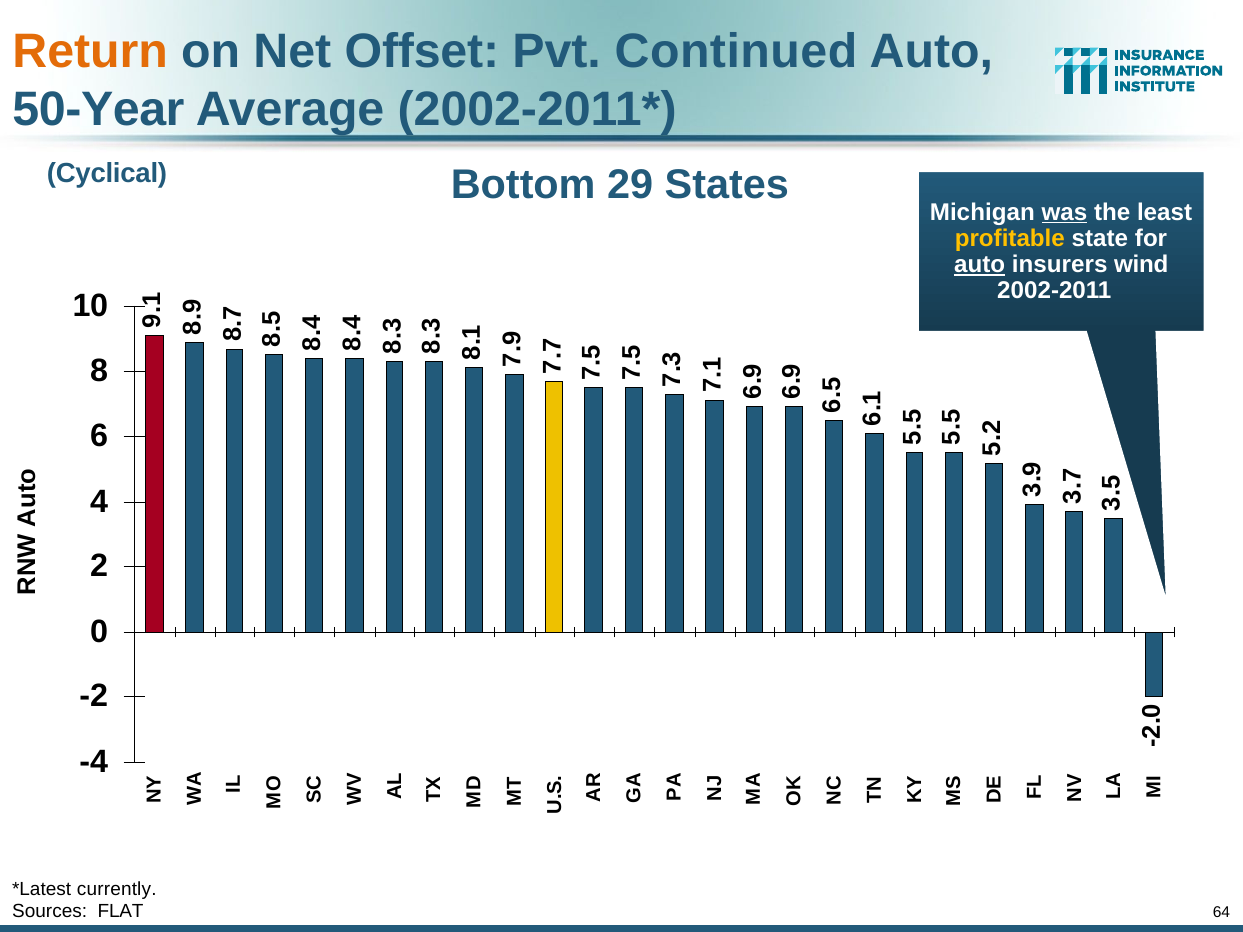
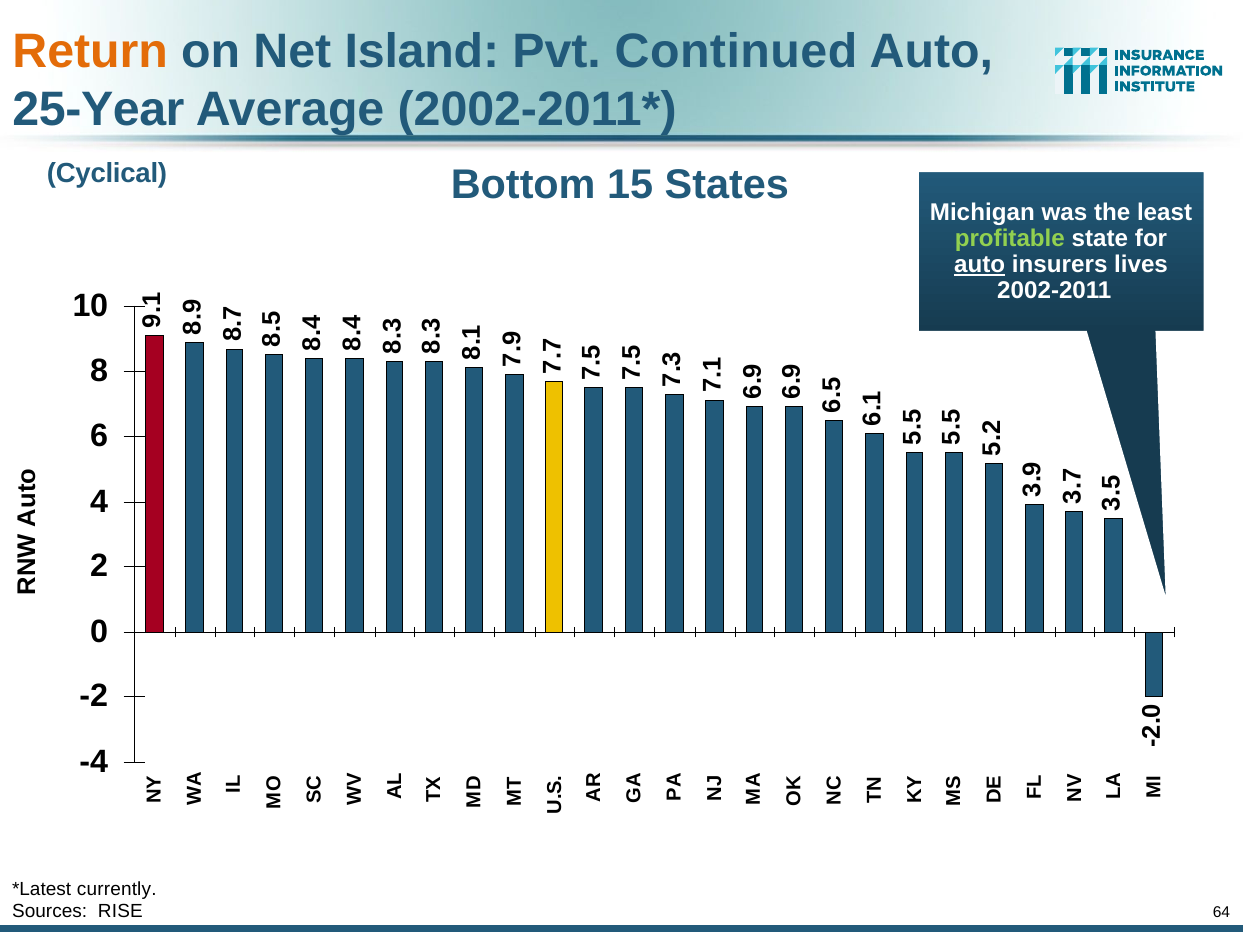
Offset: Offset -> Island
50-Year: 50-Year -> 25-Year
29: 29 -> 15
was underline: present -> none
profitable colour: yellow -> light green
wind: wind -> lives
FLAT: FLAT -> RISE
